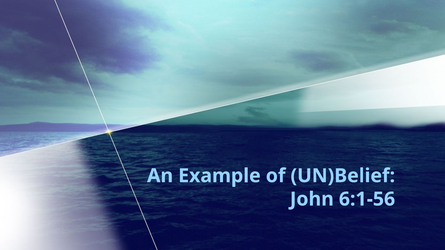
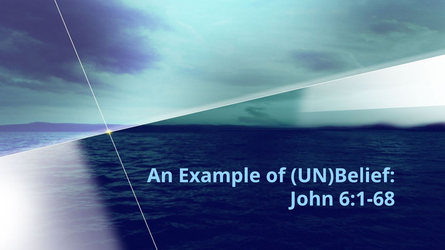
6:1-56: 6:1-56 -> 6:1-68
